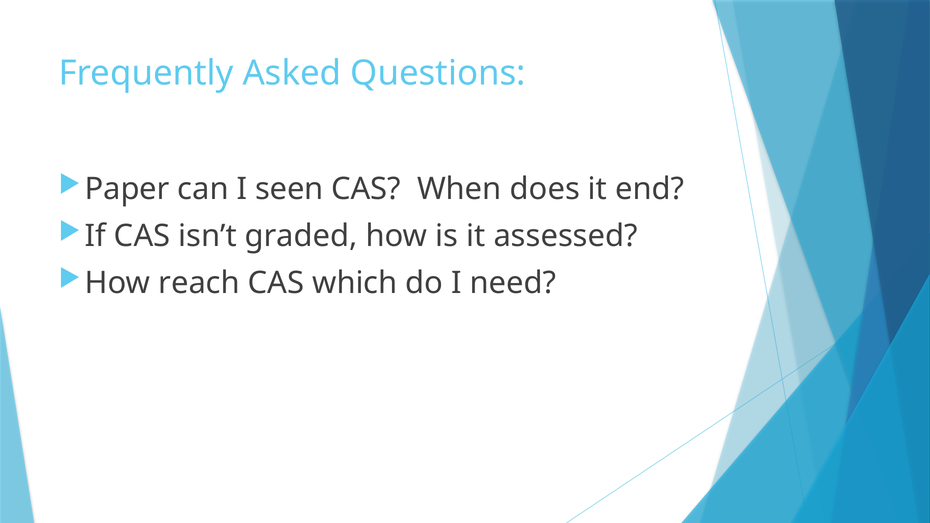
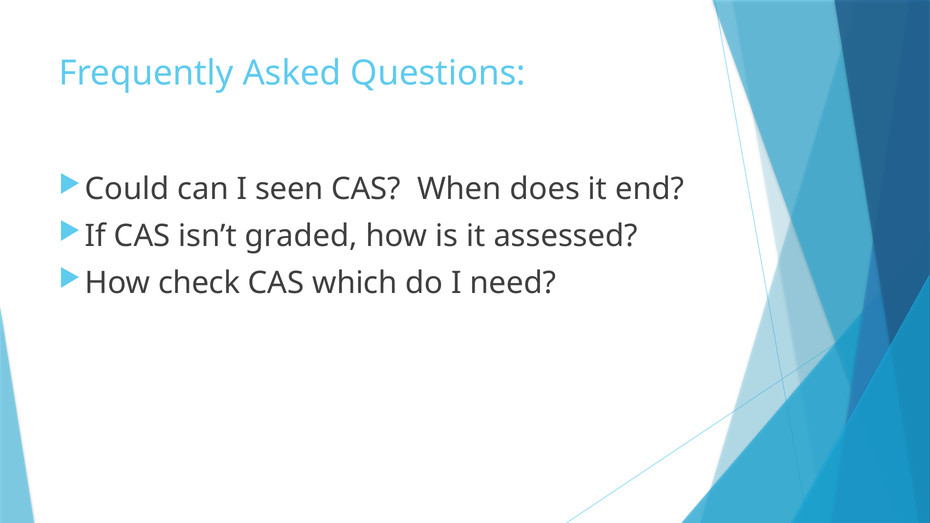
Paper: Paper -> Could
reach: reach -> check
